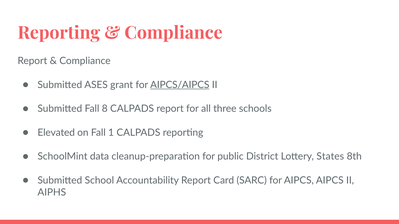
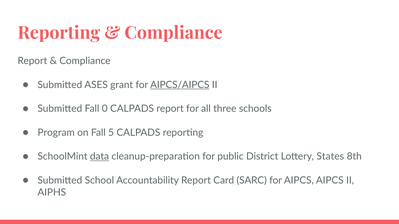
8: 8 -> 0
Elevated: Elevated -> Program
1: 1 -> 5
data underline: none -> present
